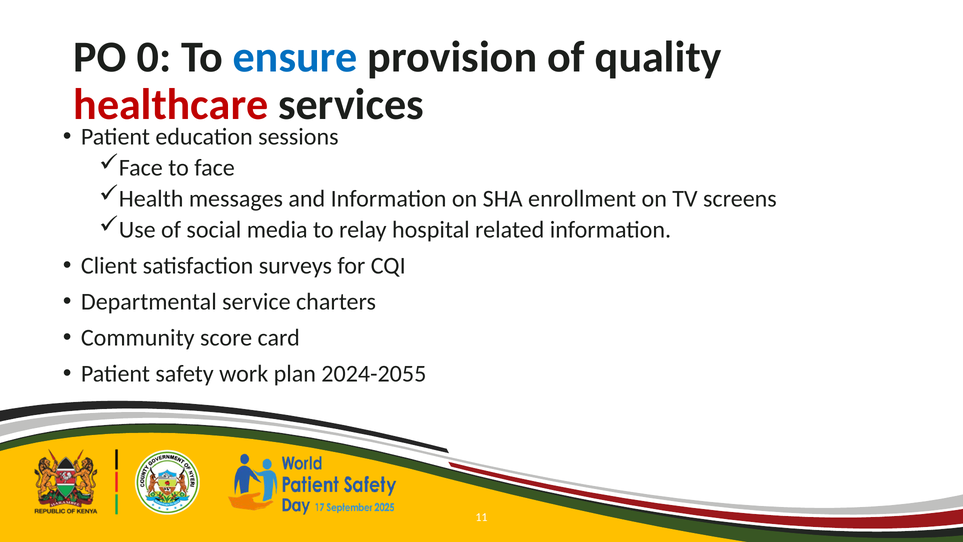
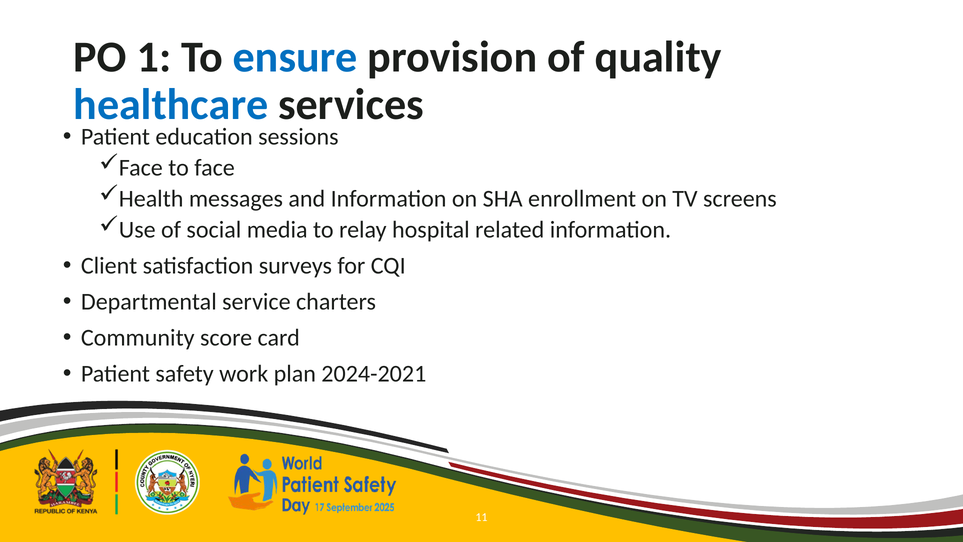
0: 0 -> 1
healthcare colour: red -> blue
2024-2055: 2024-2055 -> 2024-2021
